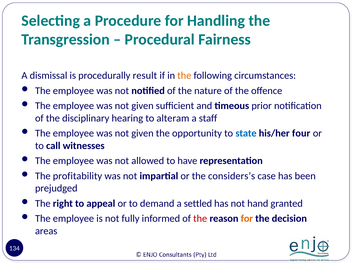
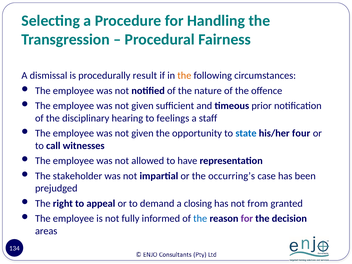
alteram: alteram -> feelings
profitability: profitability -> stakeholder
considers’s: considers’s -> occurring’s
settled: settled -> closing
hand: hand -> from
the at (200, 219) colour: red -> blue
for at (247, 219) colour: orange -> purple
